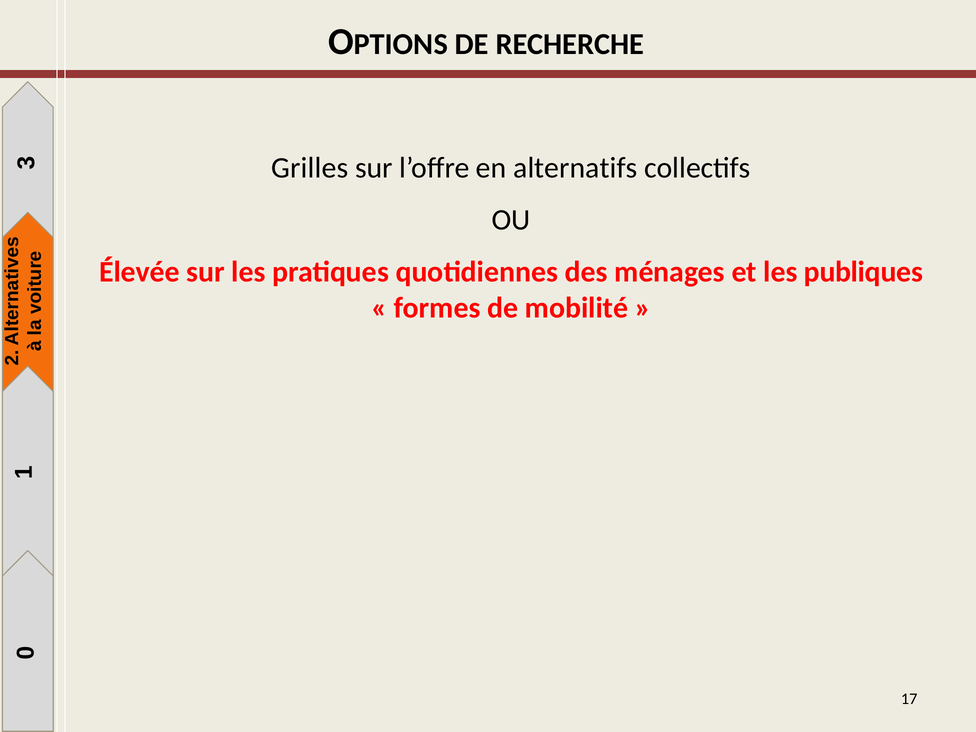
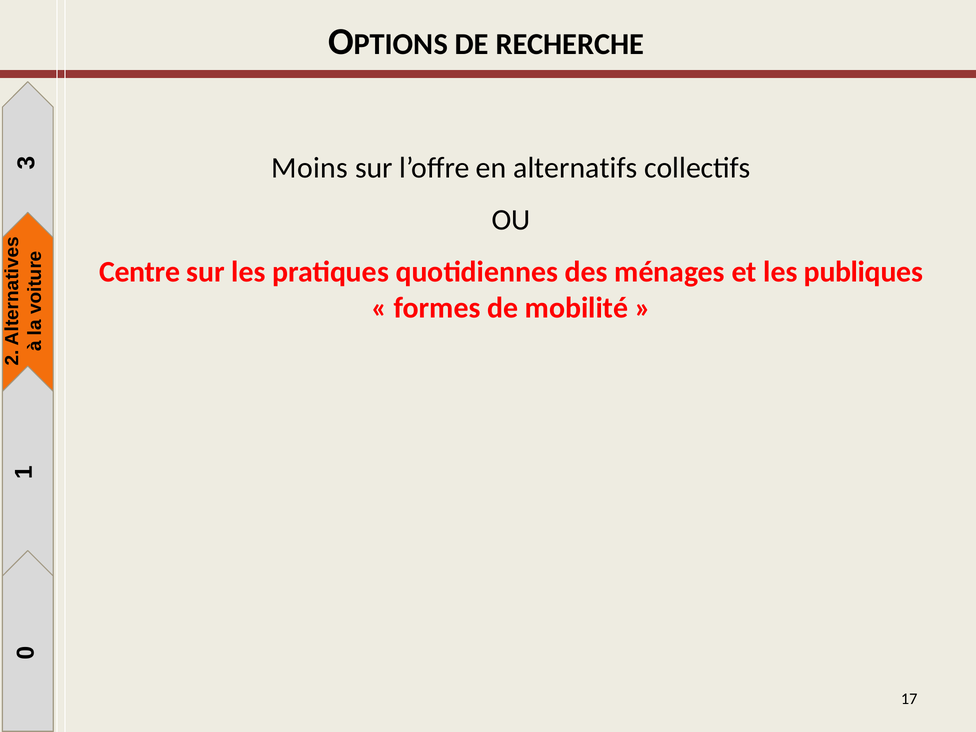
Grilles: Grilles -> Moins
Élevée: Élevée -> Centre
